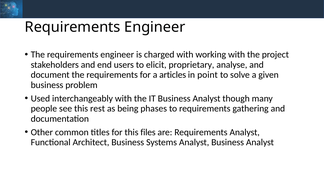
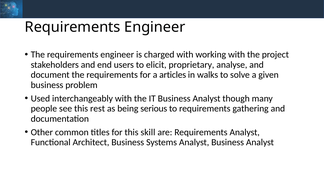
point: point -> walks
phases: phases -> serious
files: files -> skill
